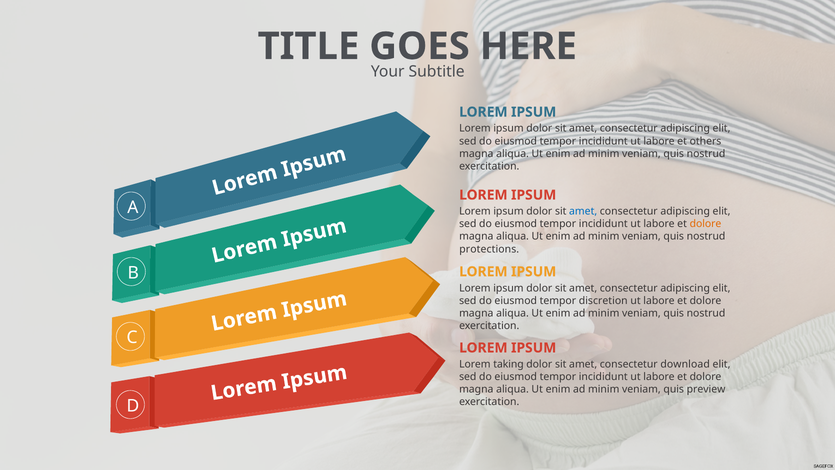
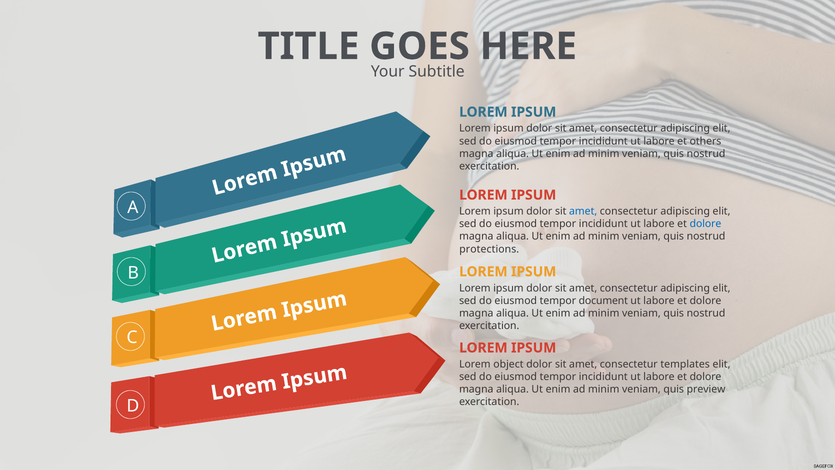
dolore at (705, 224) colour: orange -> blue
discretion: discretion -> document
taking: taking -> object
download: download -> templates
